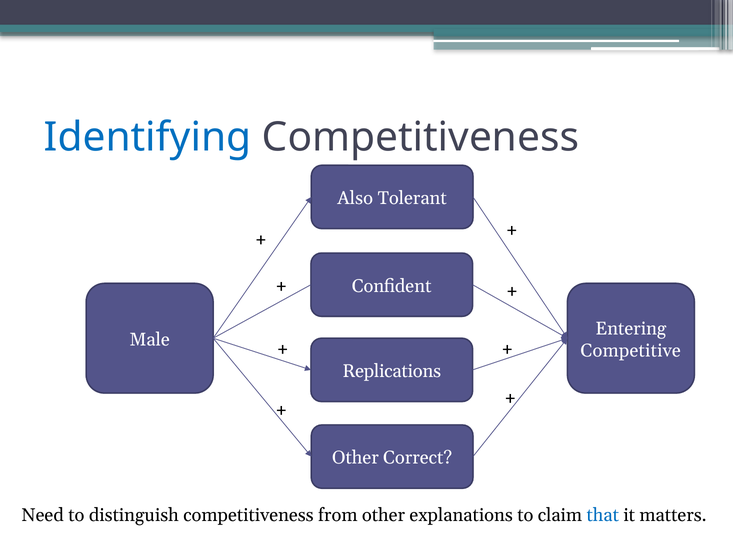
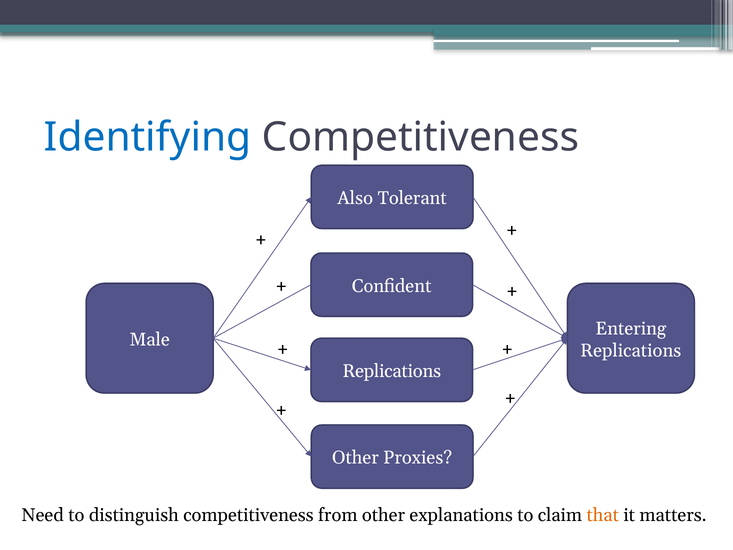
Competitive at (631, 350): Competitive -> Replications
Correct: Correct -> Proxies
that colour: blue -> orange
